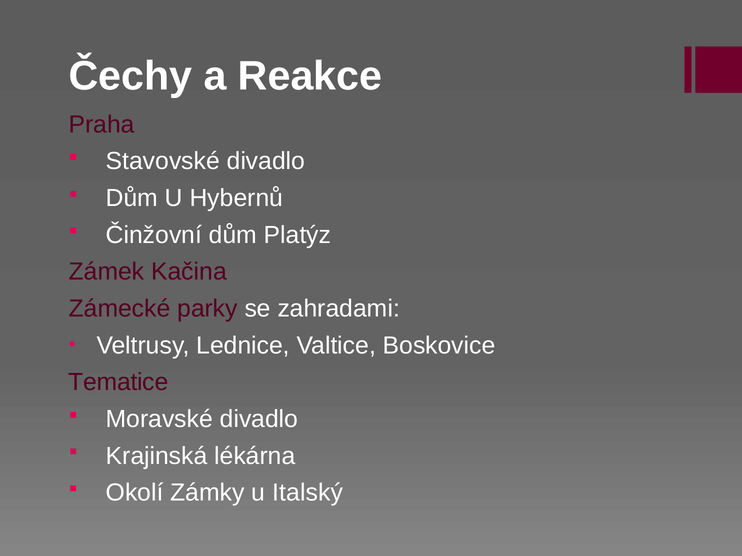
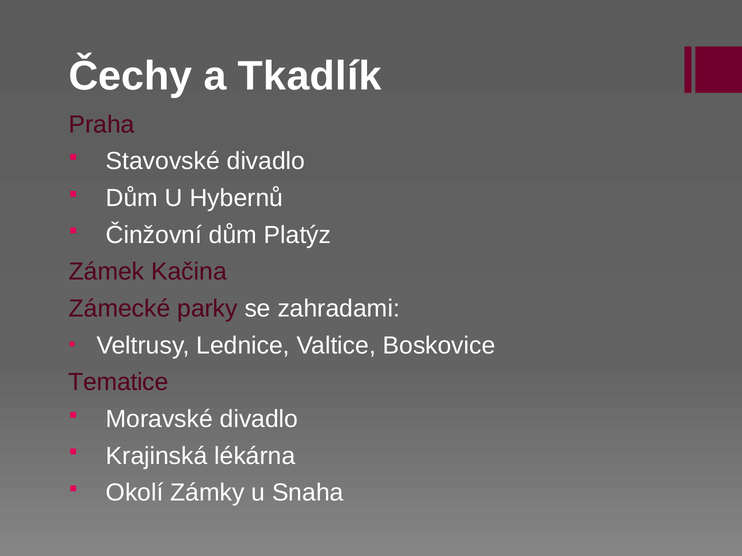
Reakce: Reakce -> Tkadlík
Italský: Italský -> Snaha
